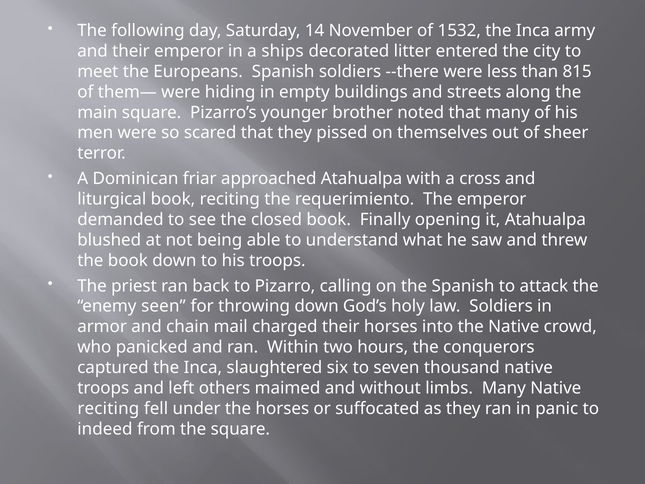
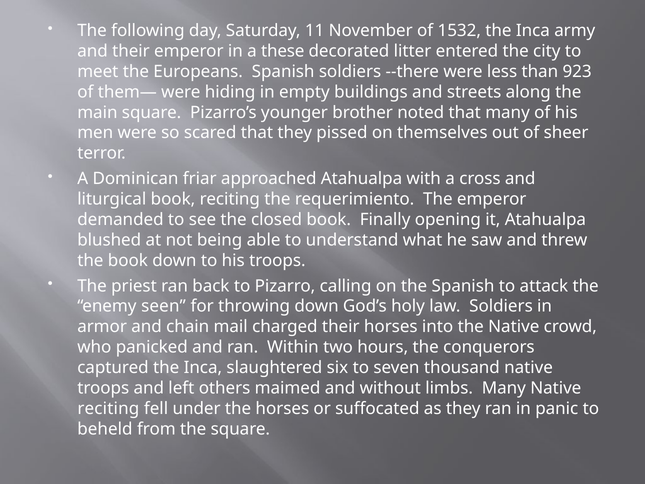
14: 14 -> 11
ships: ships -> these
815: 815 -> 923
indeed: indeed -> beheld
